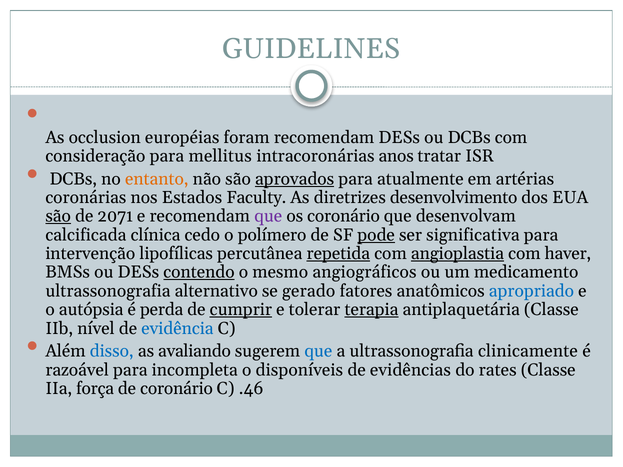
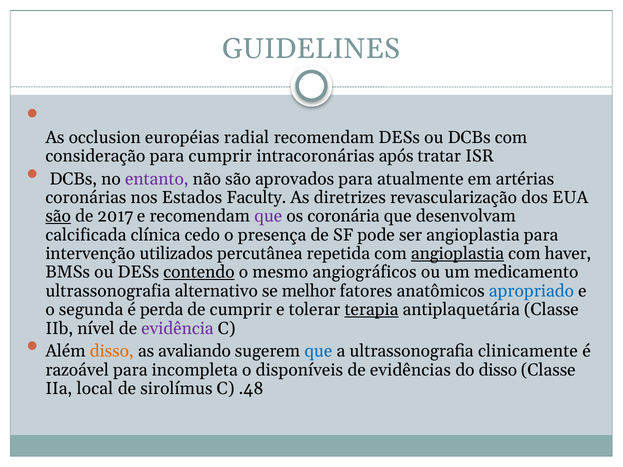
foram: foram -> radial
para mellitus: mellitus -> cumprir
anos: anos -> após
entanto colour: orange -> purple
aprovados underline: present -> none
desenvolvimento: desenvolvimento -> revascularização
2071: 2071 -> 2017
os coronário: coronário -> coronária
polímero: polímero -> presença
pode underline: present -> none
ser significativa: significativa -> angioplastia
lipofílicas: lipofílicas -> utilizados
repetida underline: present -> none
gerado: gerado -> melhor
autópsia: autópsia -> segunda
cumprir at (241, 310) underline: present -> none
evidência colour: blue -> purple
disso at (112, 351) colour: blue -> orange
do rates: rates -> disso
força: força -> local
de coronário: coronário -> sirolímus
.46: .46 -> .48
